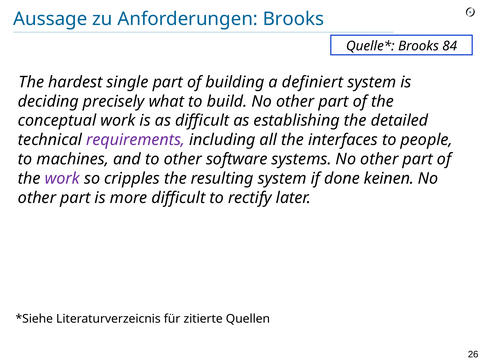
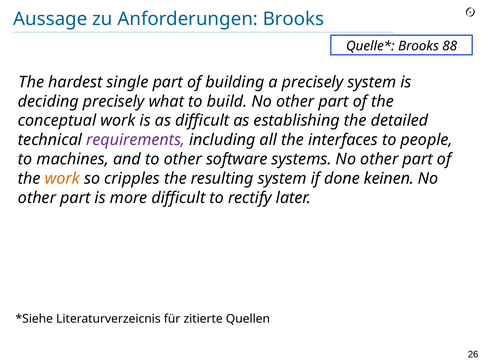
84: 84 -> 88
a definiert: definiert -> precisely
work at (62, 179) colour: purple -> orange
